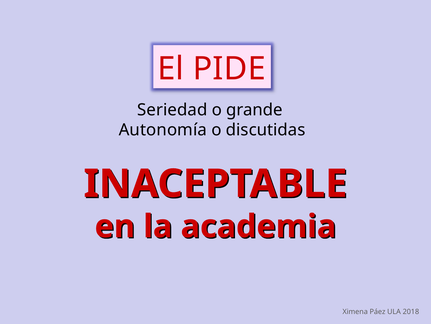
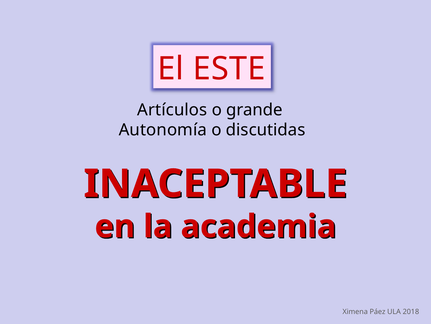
PIDE: PIDE -> ESTE
Seriedad: Seriedad -> Artículos
